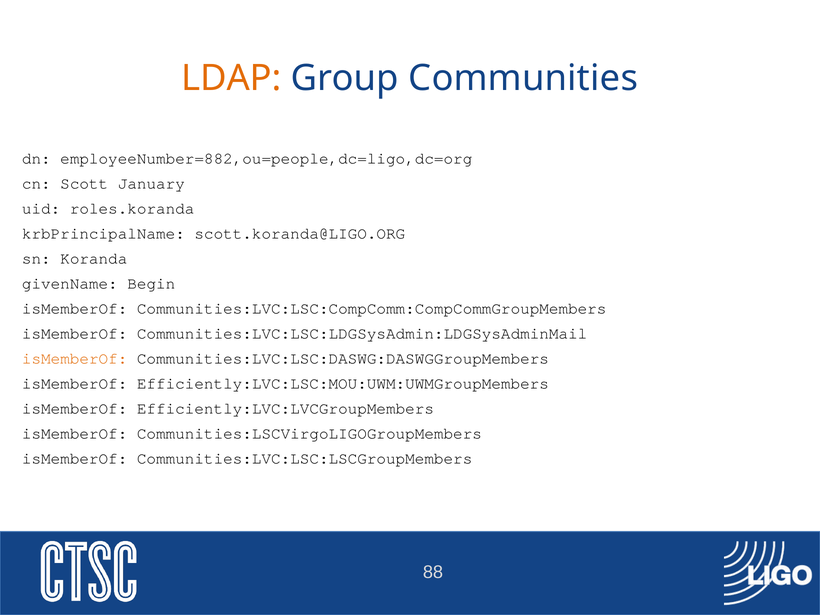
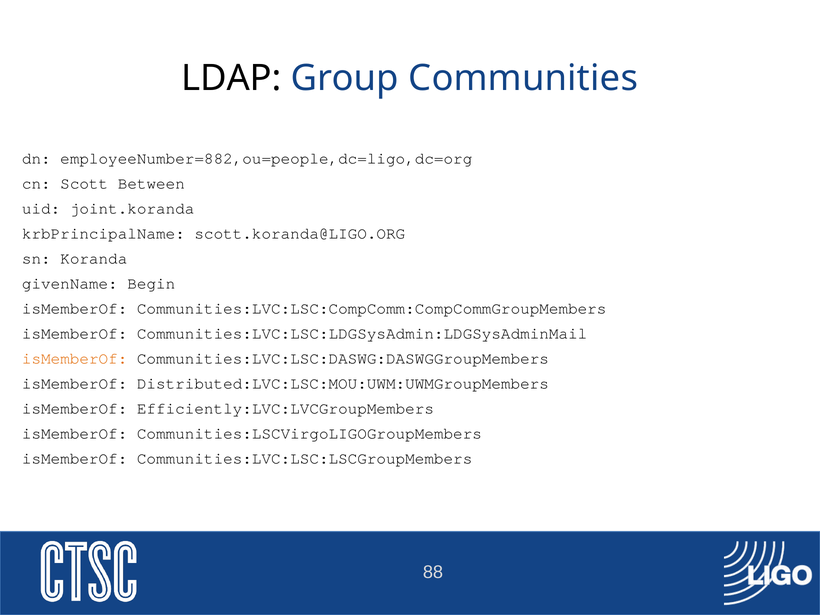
LDAP colour: orange -> black
January: January -> Between
roles.koranda: roles.koranda -> joint.koranda
Efficiently:LVC:LSC:MOU:UWM:UWMGroupMembers: Efficiently:LVC:LSC:MOU:UWM:UWMGroupMembers -> Distributed:LVC:LSC:MOU:UWM:UWMGroupMembers
